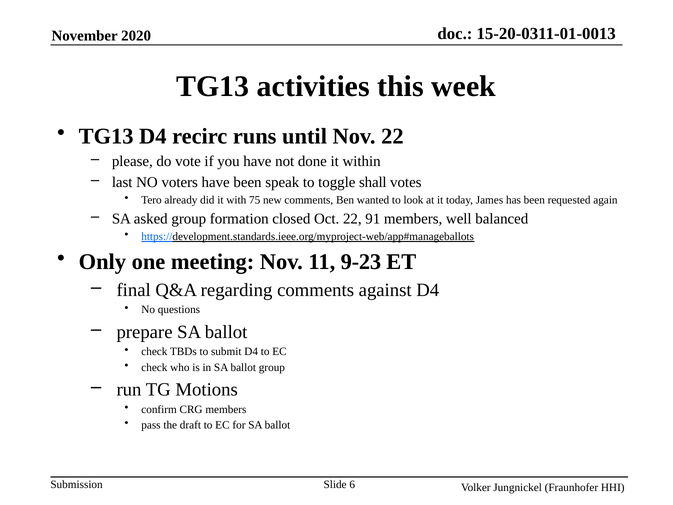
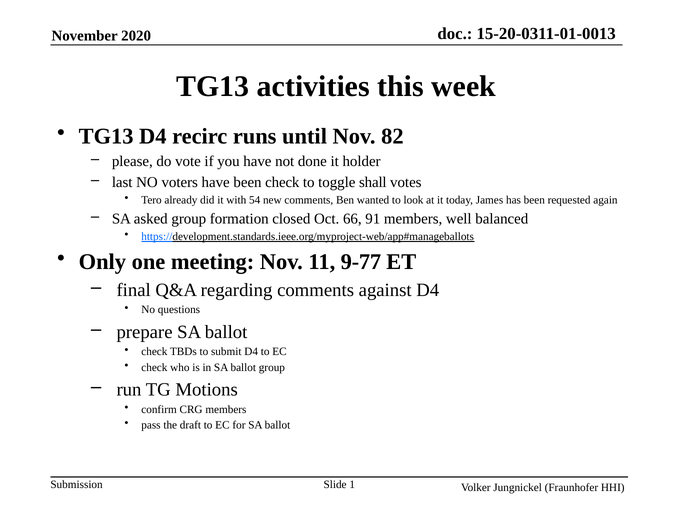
Nov 22: 22 -> 82
within: within -> holder
been speak: speak -> check
75: 75 -> 54
Oct 22: 22 -> 66
9-23: 9-23 -> 9-77
6: 6 -> 1
